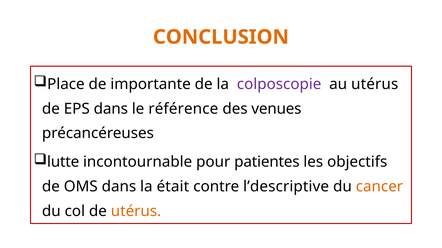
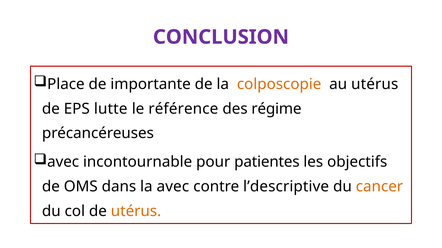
CONCLUSION colour: orange -> purple
colposcopie colour: purple -> orange
EPS dans: dans -> lutte
venues: venues -> régime
lutte at (63, 162): lutte -> avec
la était: était -> avec
